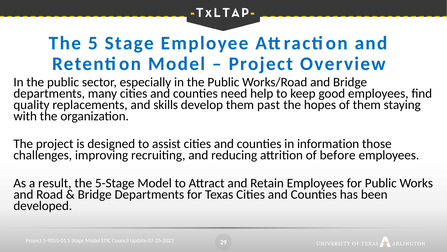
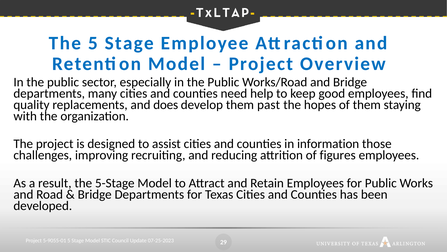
skills: skills -> does
before: before -> figures
